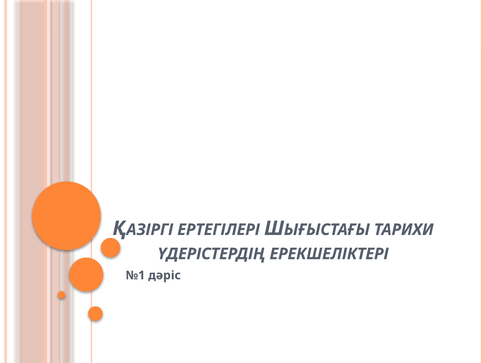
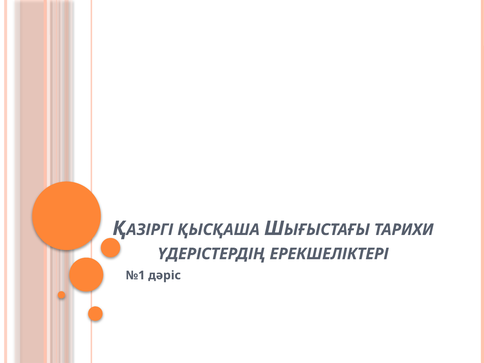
ЕРТЕГІЛЕРІ: ЕРТЕГІЛЕРІ -> ҚЫСҚАША
